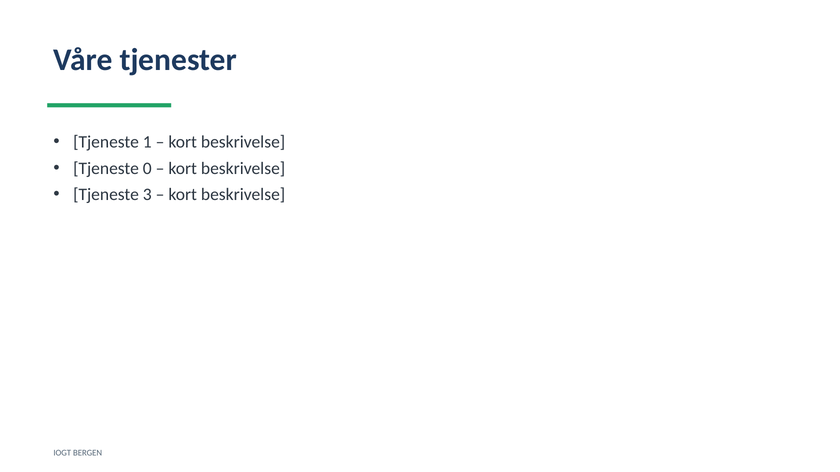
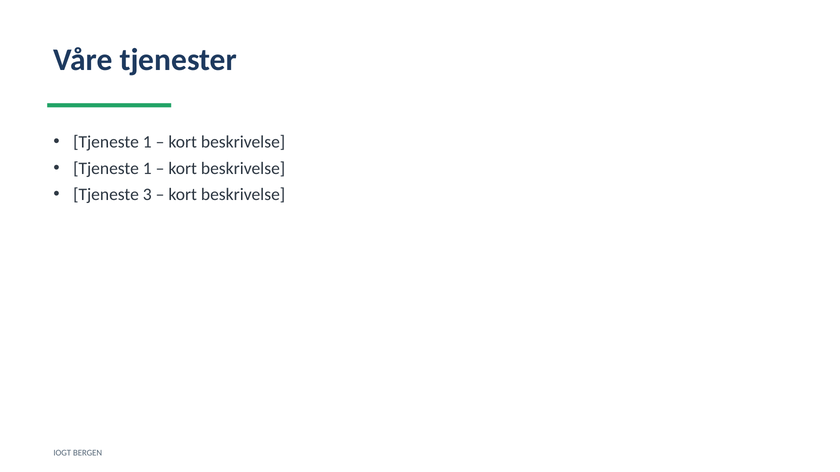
0 at (147, 169): 0 -> 1
